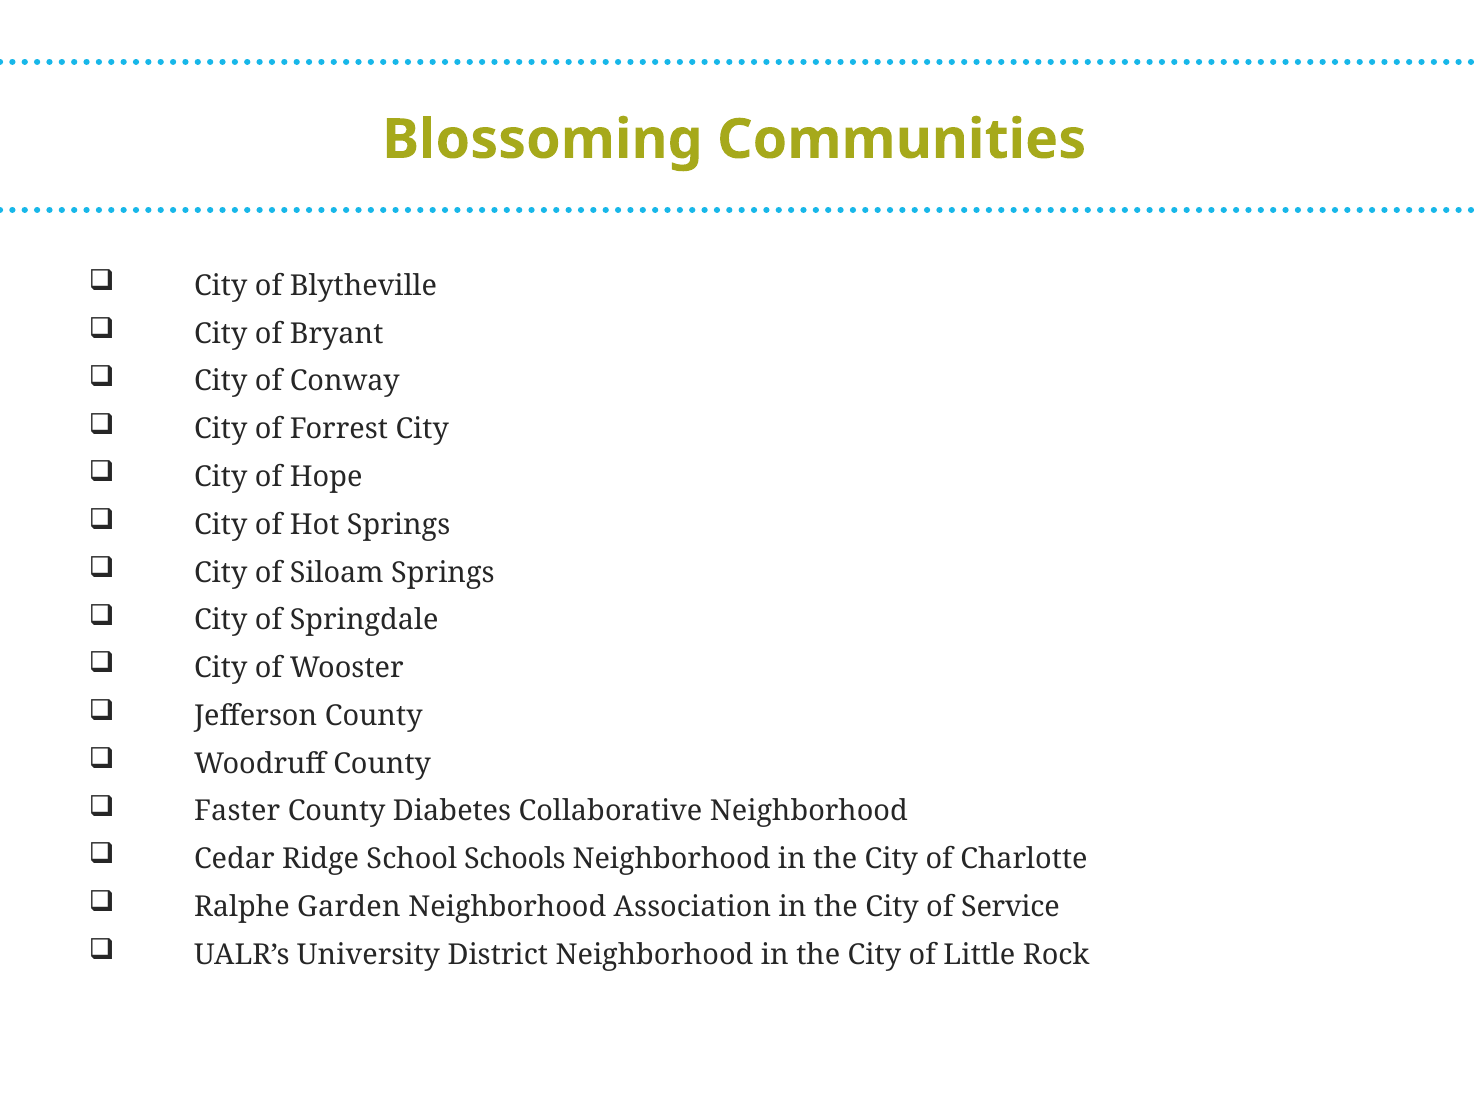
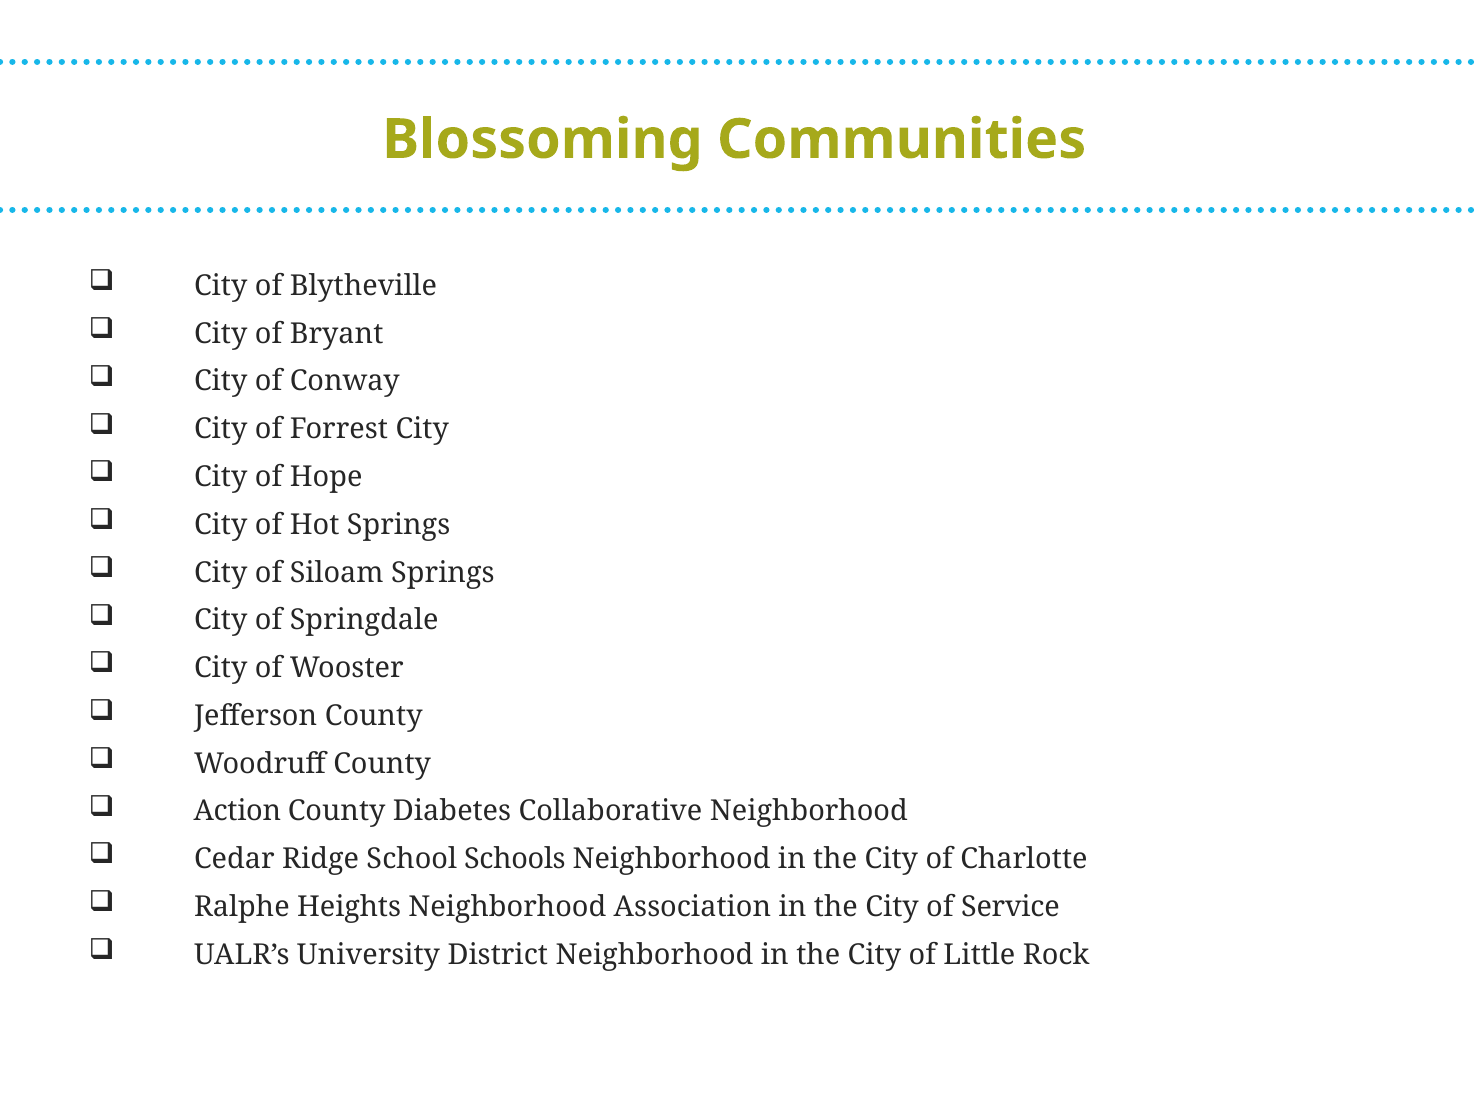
Faster: Faster -> Action
Garden: Garden -> Heights
